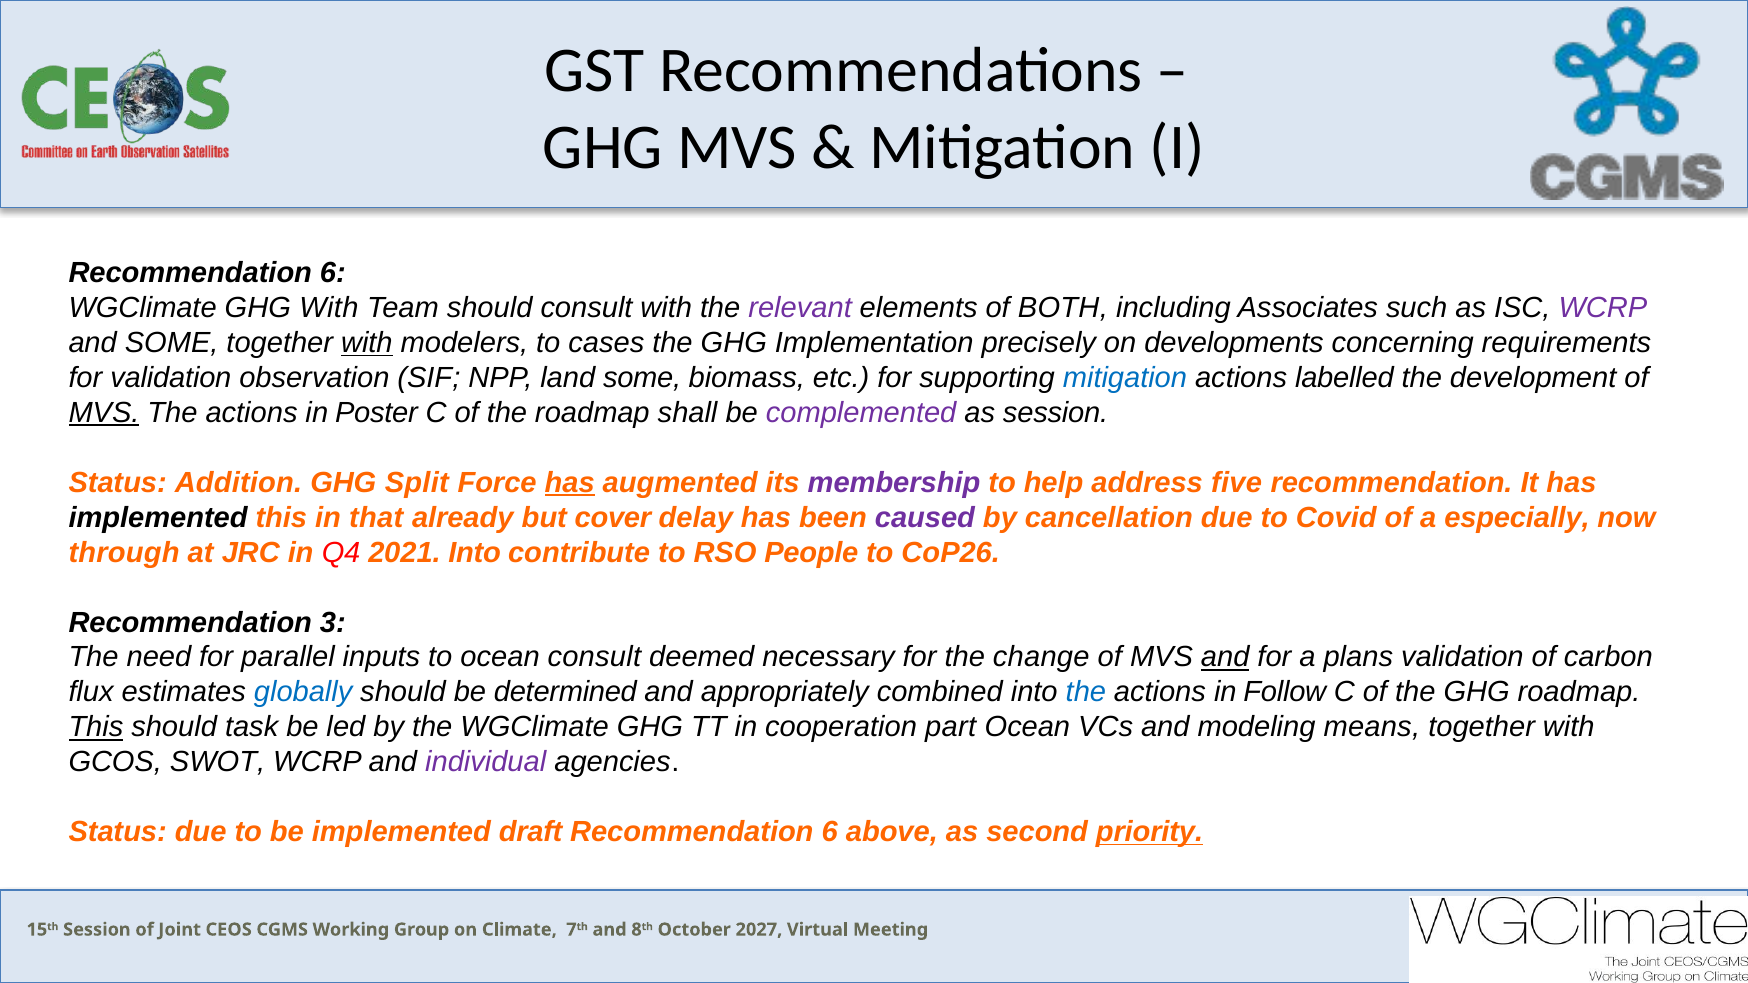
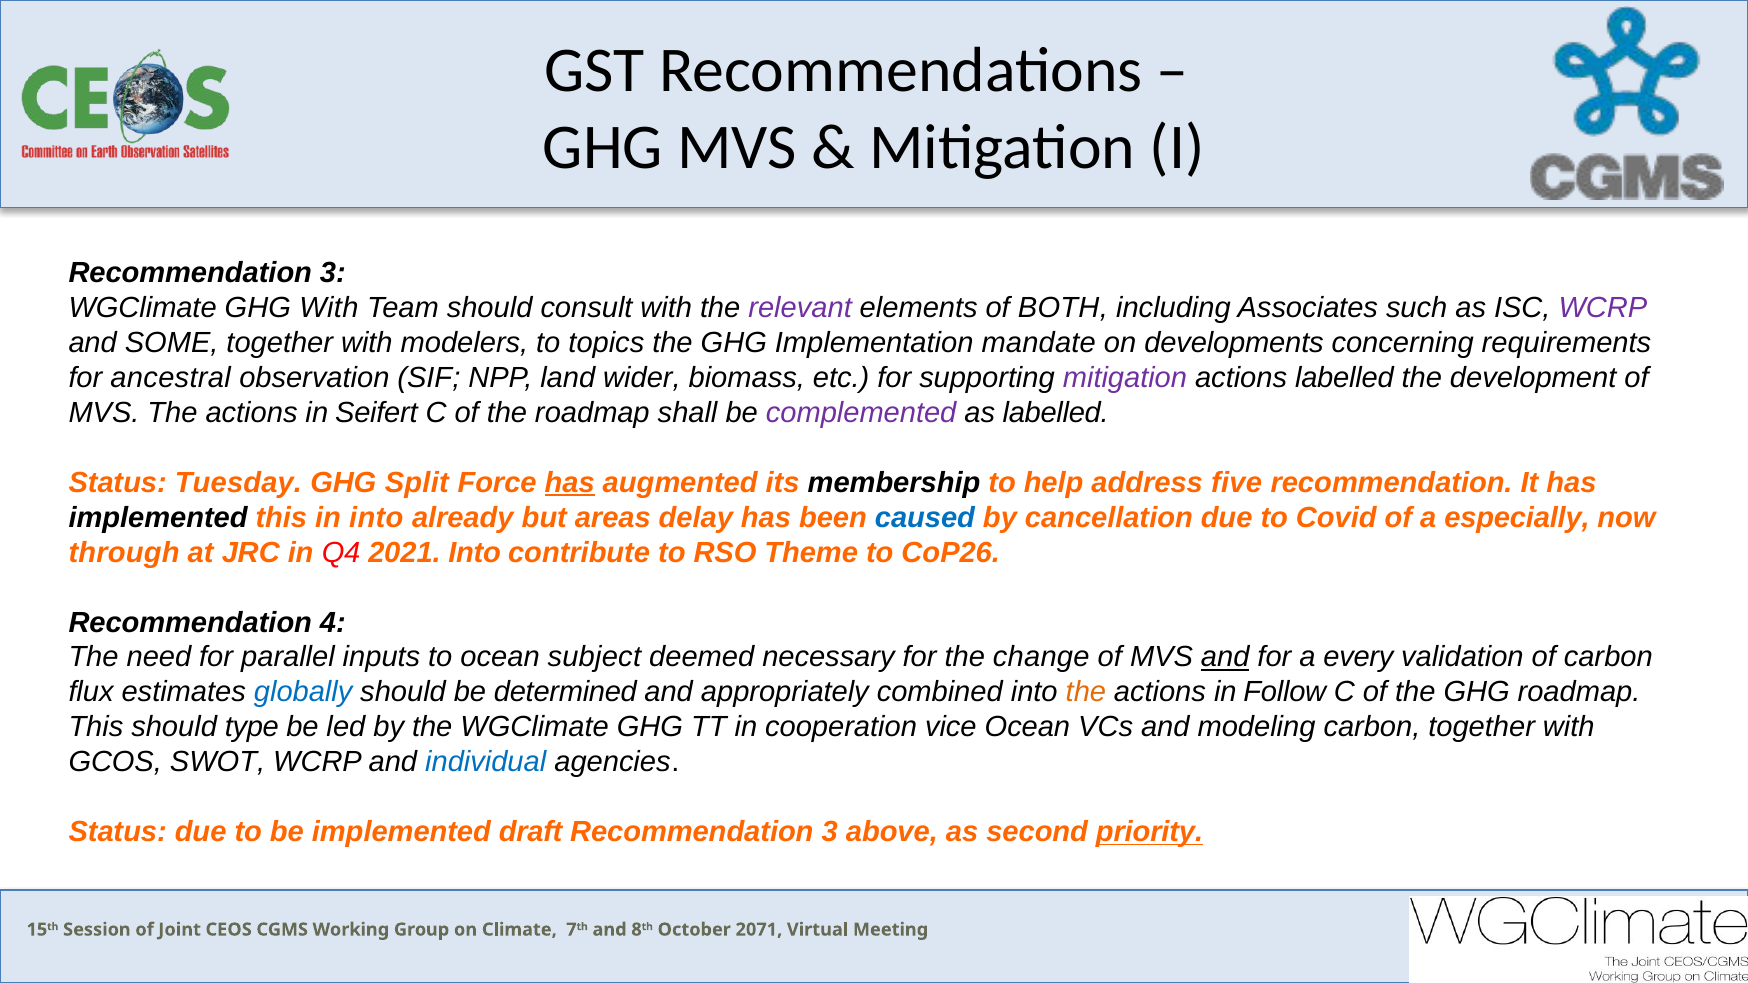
6 at (333, 273): 6 -> 3
with at (367, 343) underline: present -> none
cases: cases -> topics
precisely: precisely -> mandate
for validation: validation -> ancestral
land some: some -> wider
mitigation at (1125, 378) colour: blue -> purple
MVS at (104, 413) underline: present -> none
Poster: Poster -> Seifert
as session: session -> labelled
Addition: Addition -> Tuesday
membership colour: purple -> black
in that: that -> into
cover: cover -> areas
caused colour: purple -> blue
People: People -> Theme
3: 3 -> 4
ocean consult: consult -> subject
plans: plans -> every
the at (1086, 692) colour: blue -> orange
This at (96, 727) underline: present -> none
task: task -> type
part: part -> vice
modeling means: means -> carbon
individual colour: purple -> blue
6 at (830, 832): 6 -> 3
2027: 2027 -> 2071
